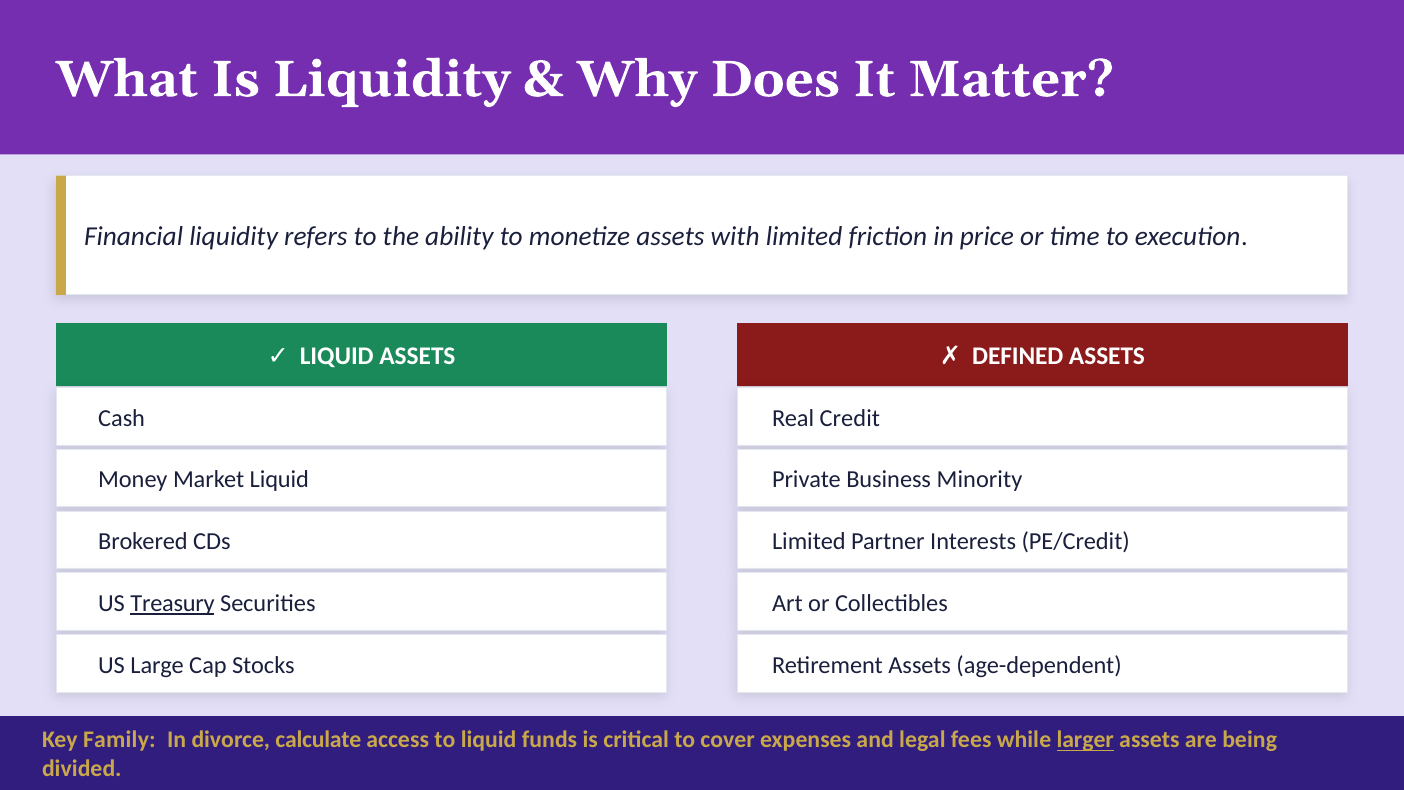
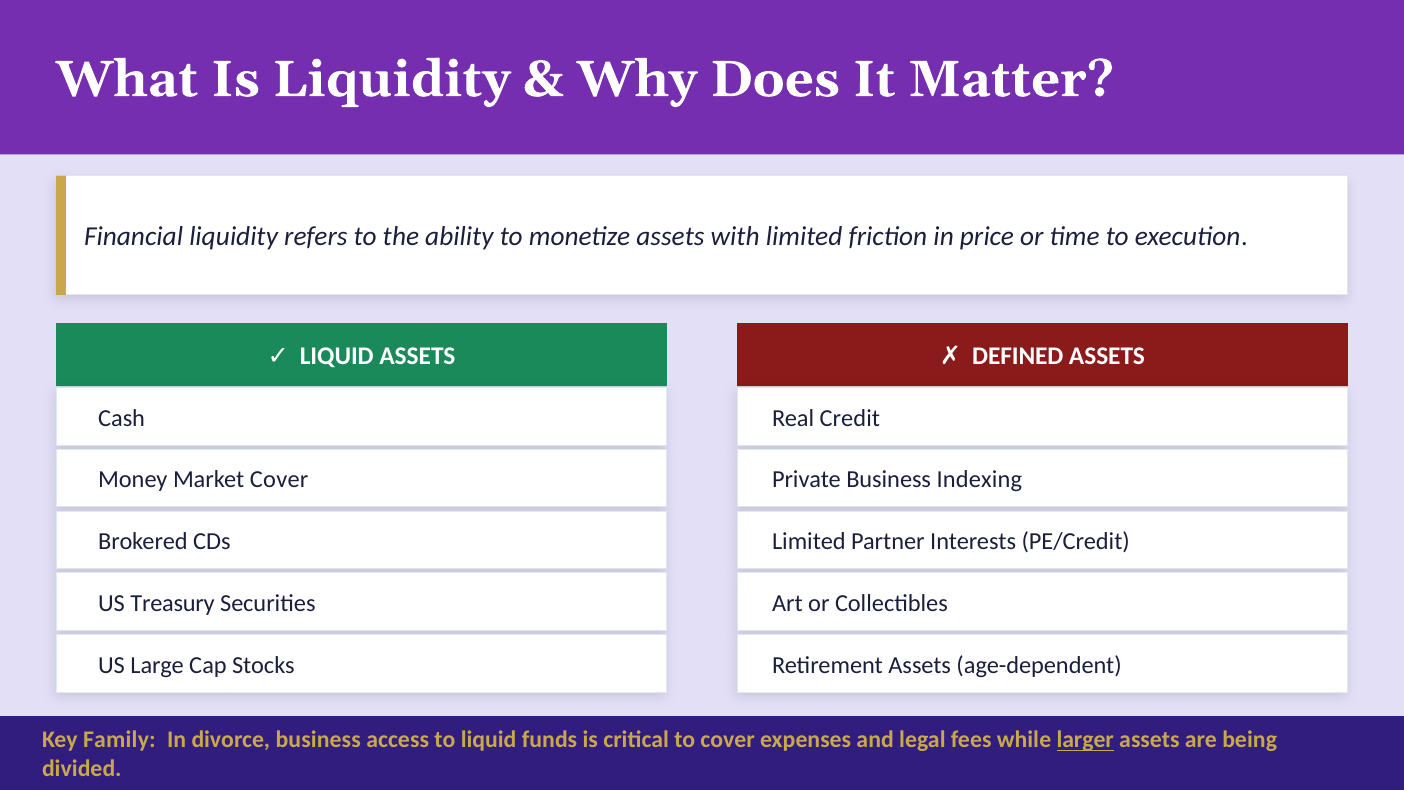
Market Liquid: Liquid -> Cover
Minority: Minority -> Indexing
Treasury underline: present -> none
divorce calculate: calculate -> business
